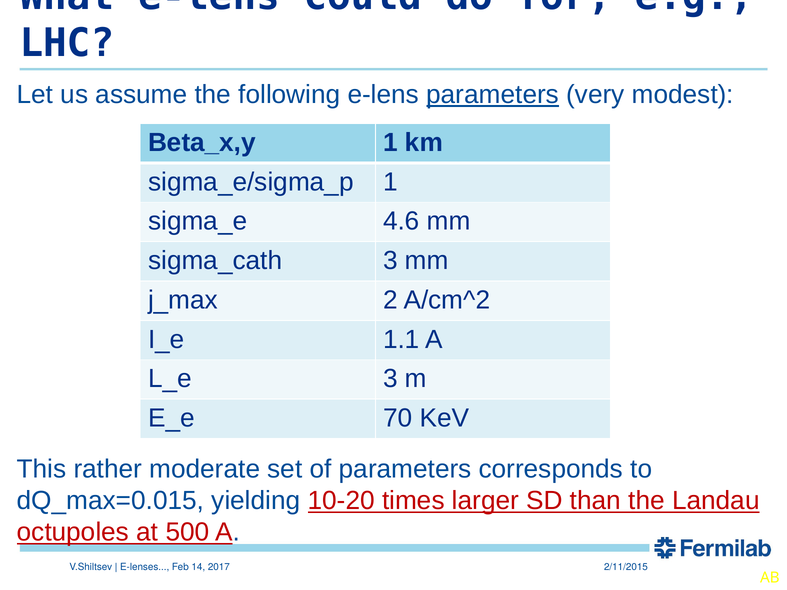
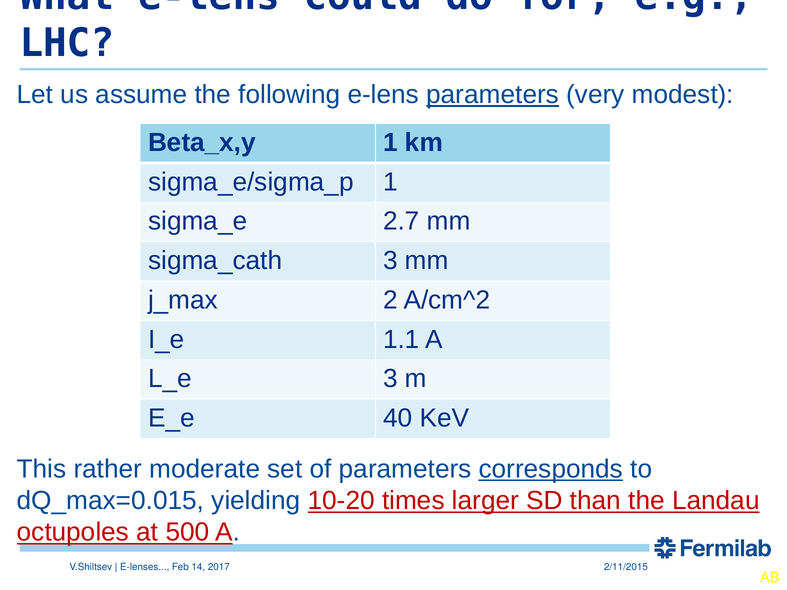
4.6: 4.6 -> 2.7
70: 70 -> 40
corresponds underline: none -> present
